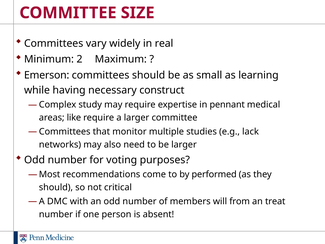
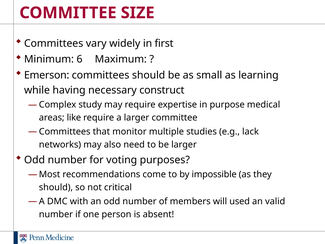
real: real -> first
2: 2 -> 6
pennant: pennant -> purpose
performed: performed -> impossible
from: from -> used
treat: treat -> valid
